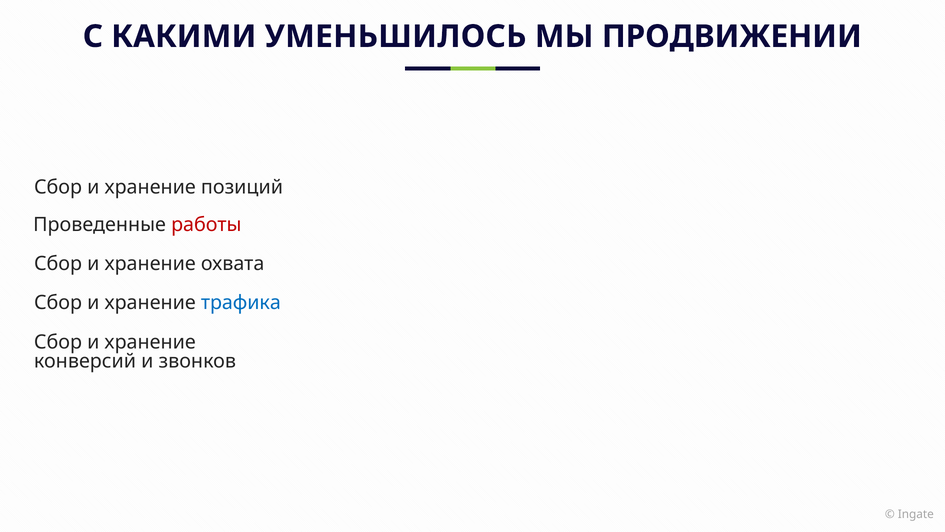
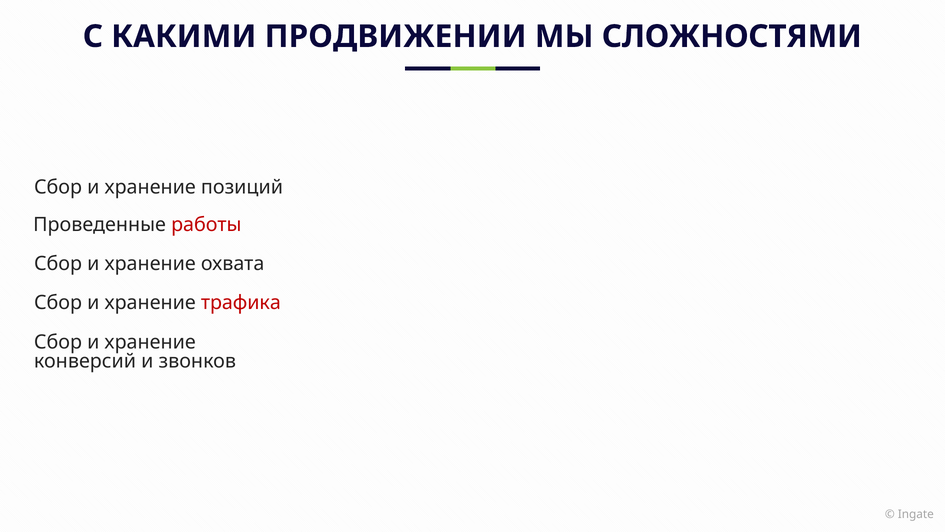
УМЕНЬШИЛОСЬ: УМЕНЬШИЛОСЬ -> ПРОДВИЖЕНИИ
ПРОДВИЖЕНИИ: ПРОДВИЖЕНИИ -> СЛОЖНОСТЯМИ
трафика colour: blue -> red
